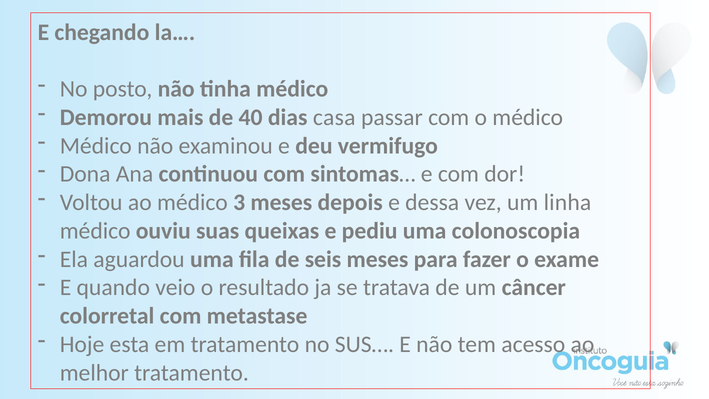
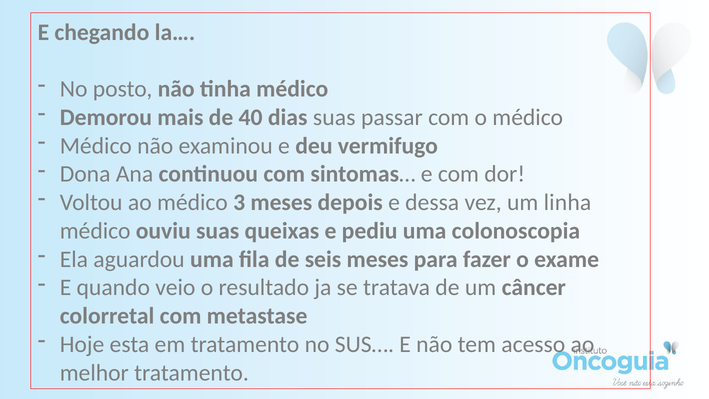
dias casa: casa -> suas
